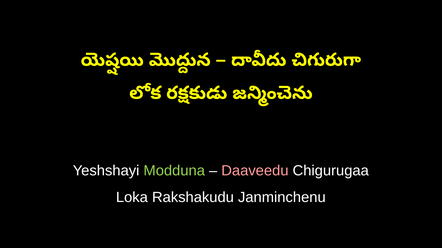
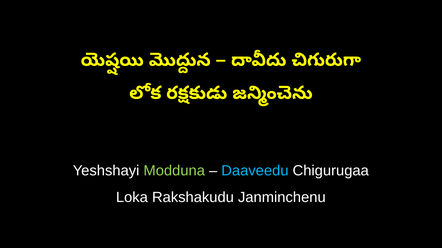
Daaveedu colour: pink -> light blue
